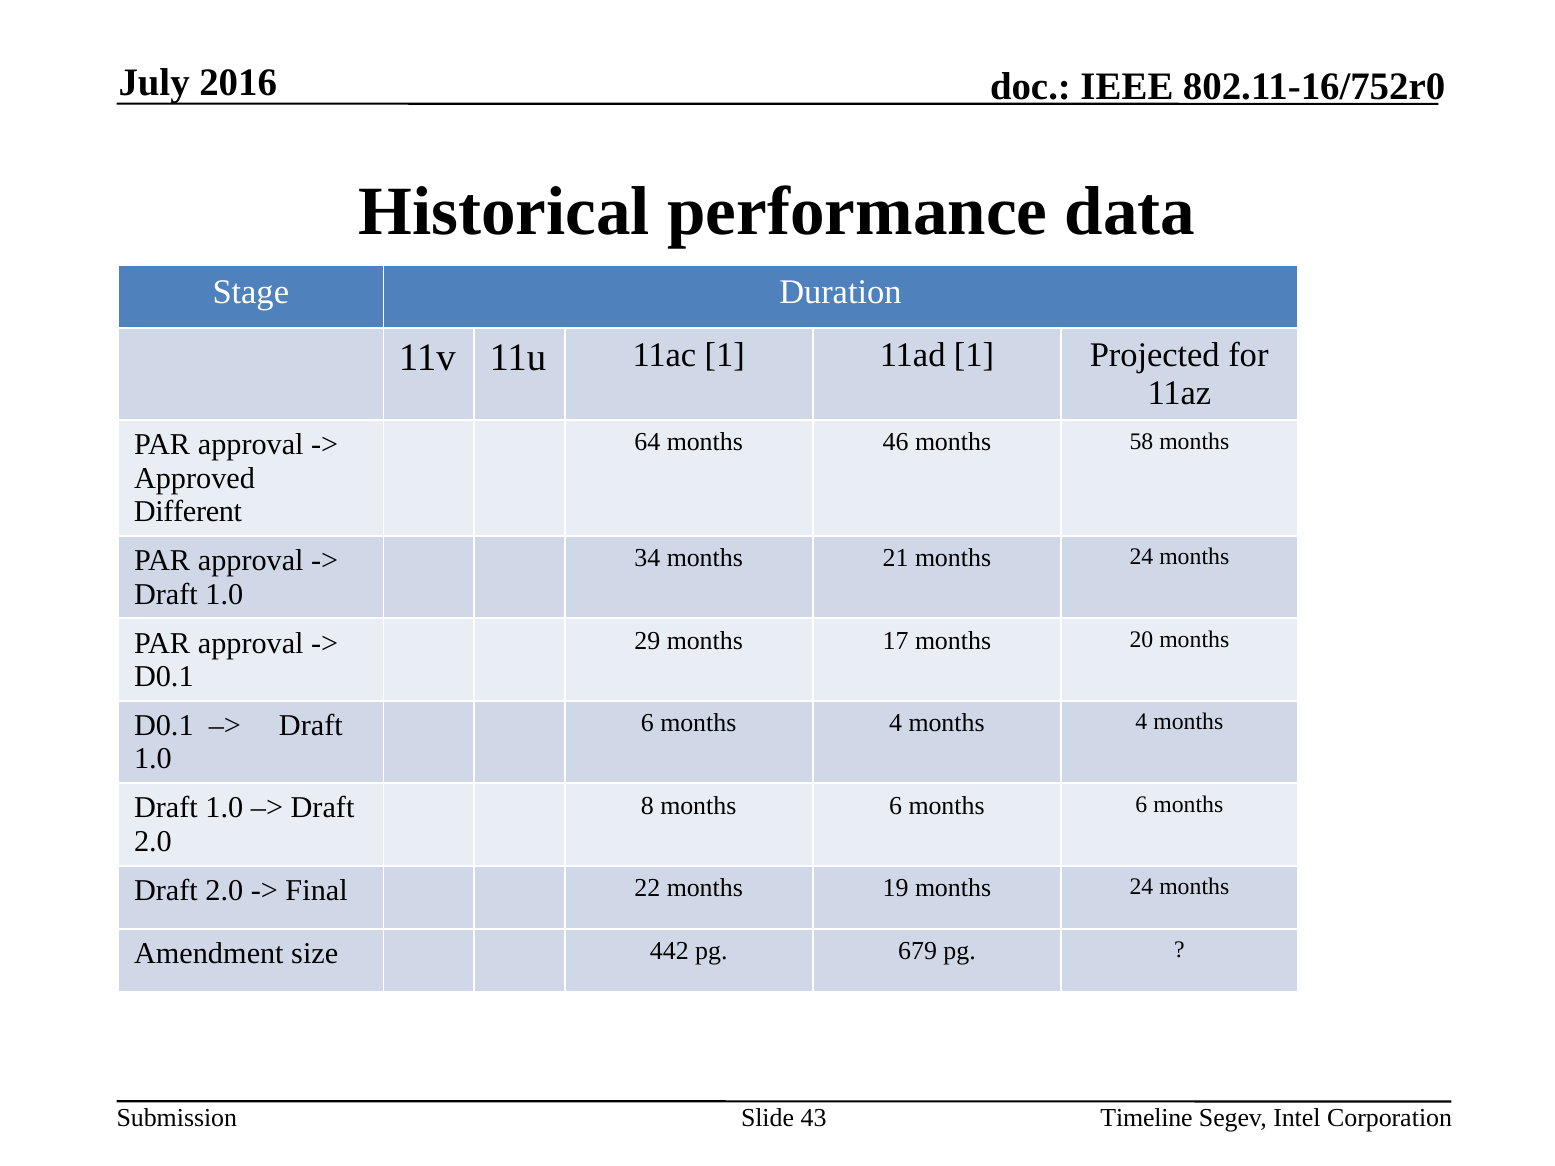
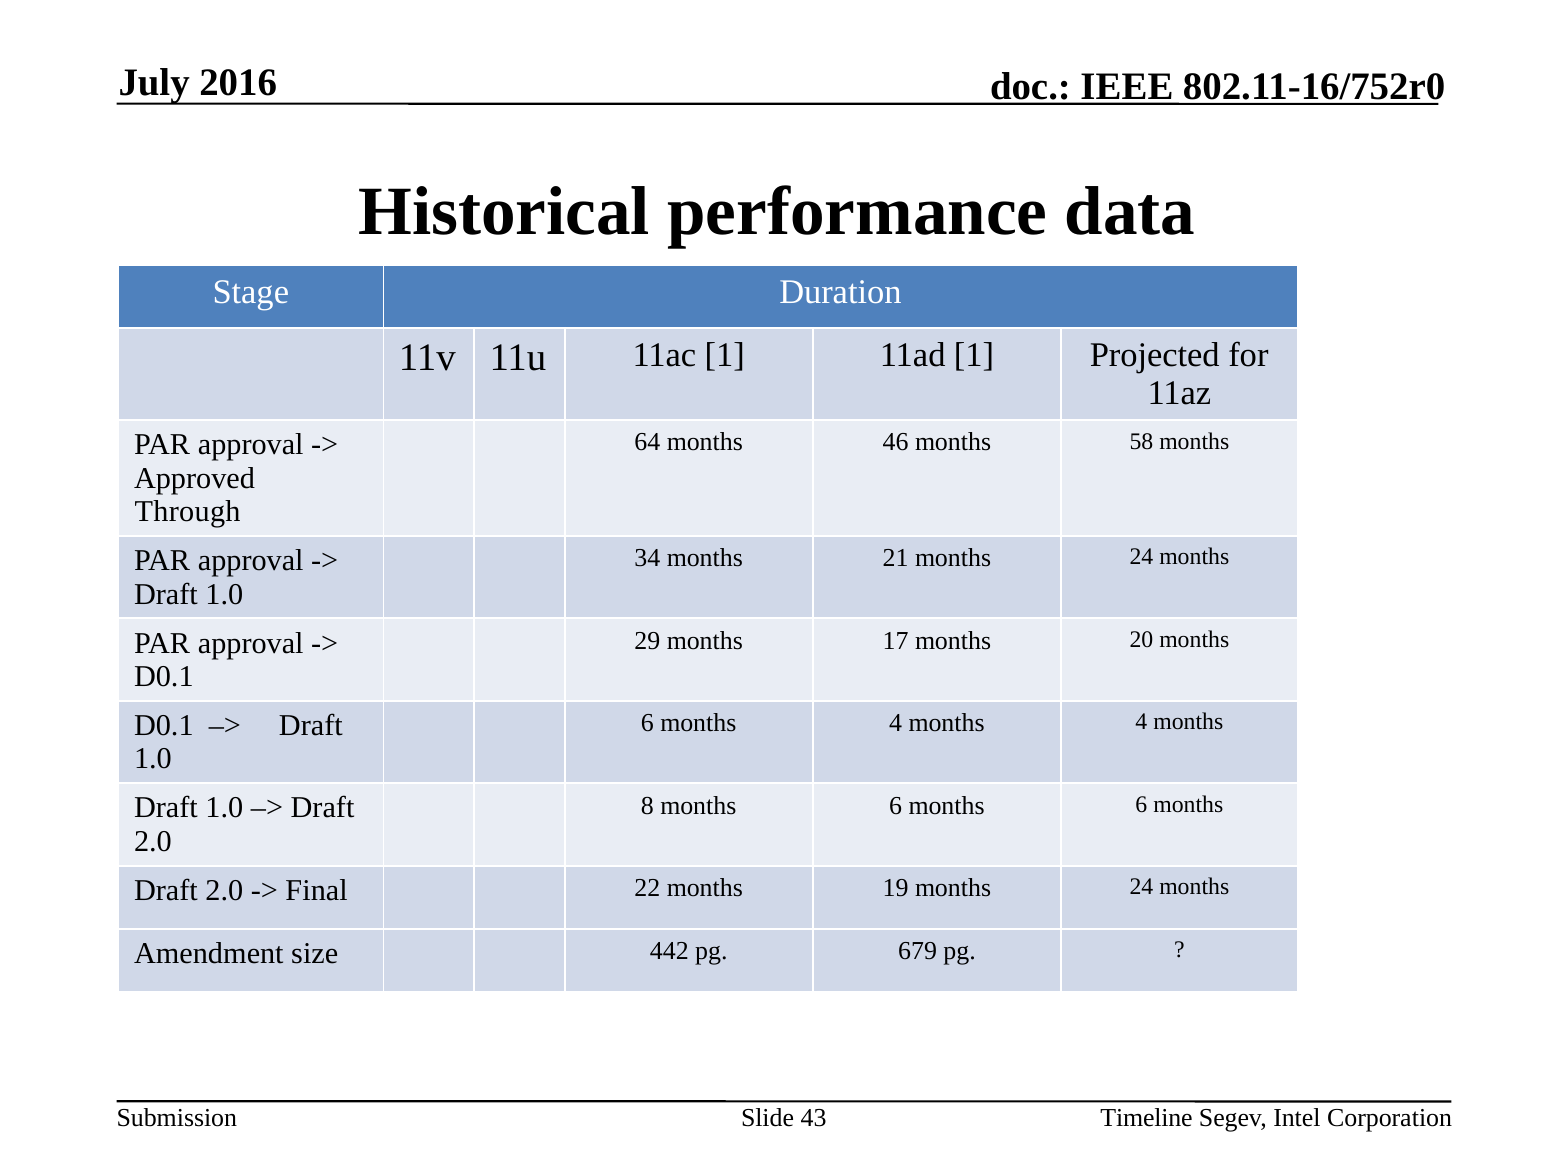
Different: Different -> Through
